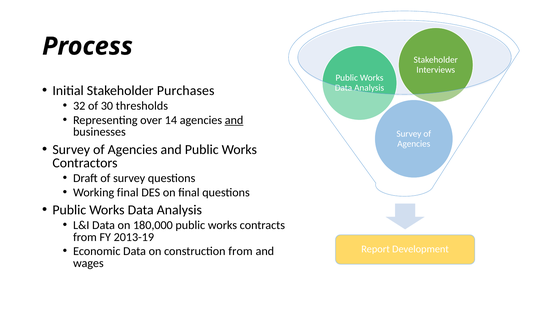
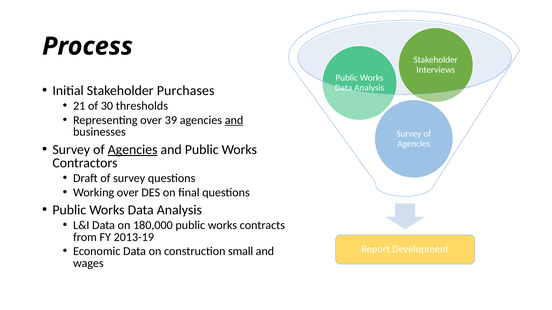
32: 32 -> 21
14: 14 -> 39
Agencies at (133, 150) underline: none -> present
Working final: final -> over
construction from: from -> small
